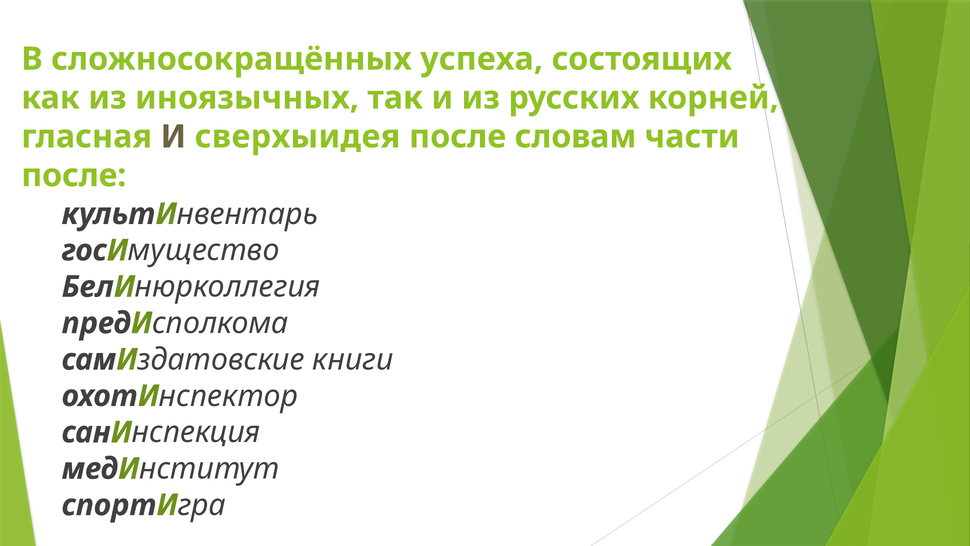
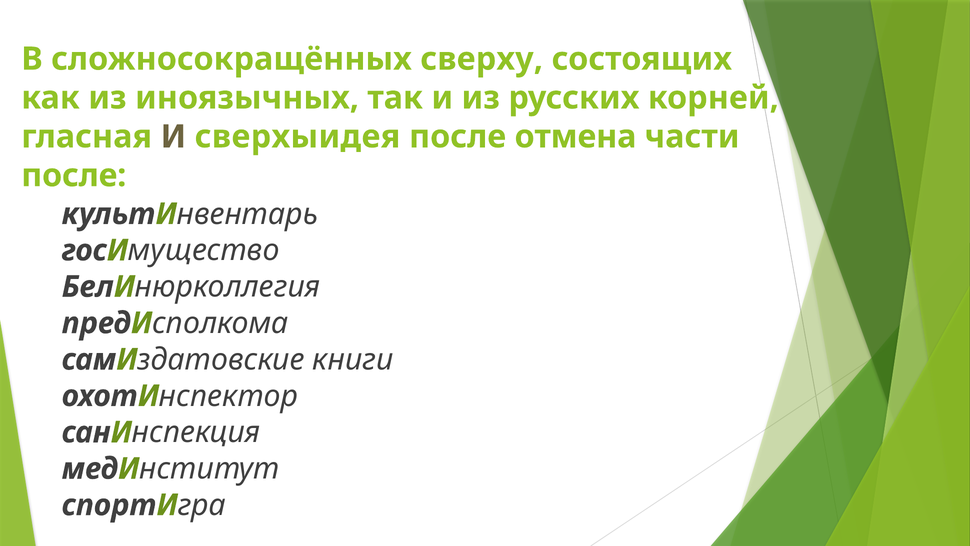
успеха: успеха -> сверху
словам: словам -> отмена
